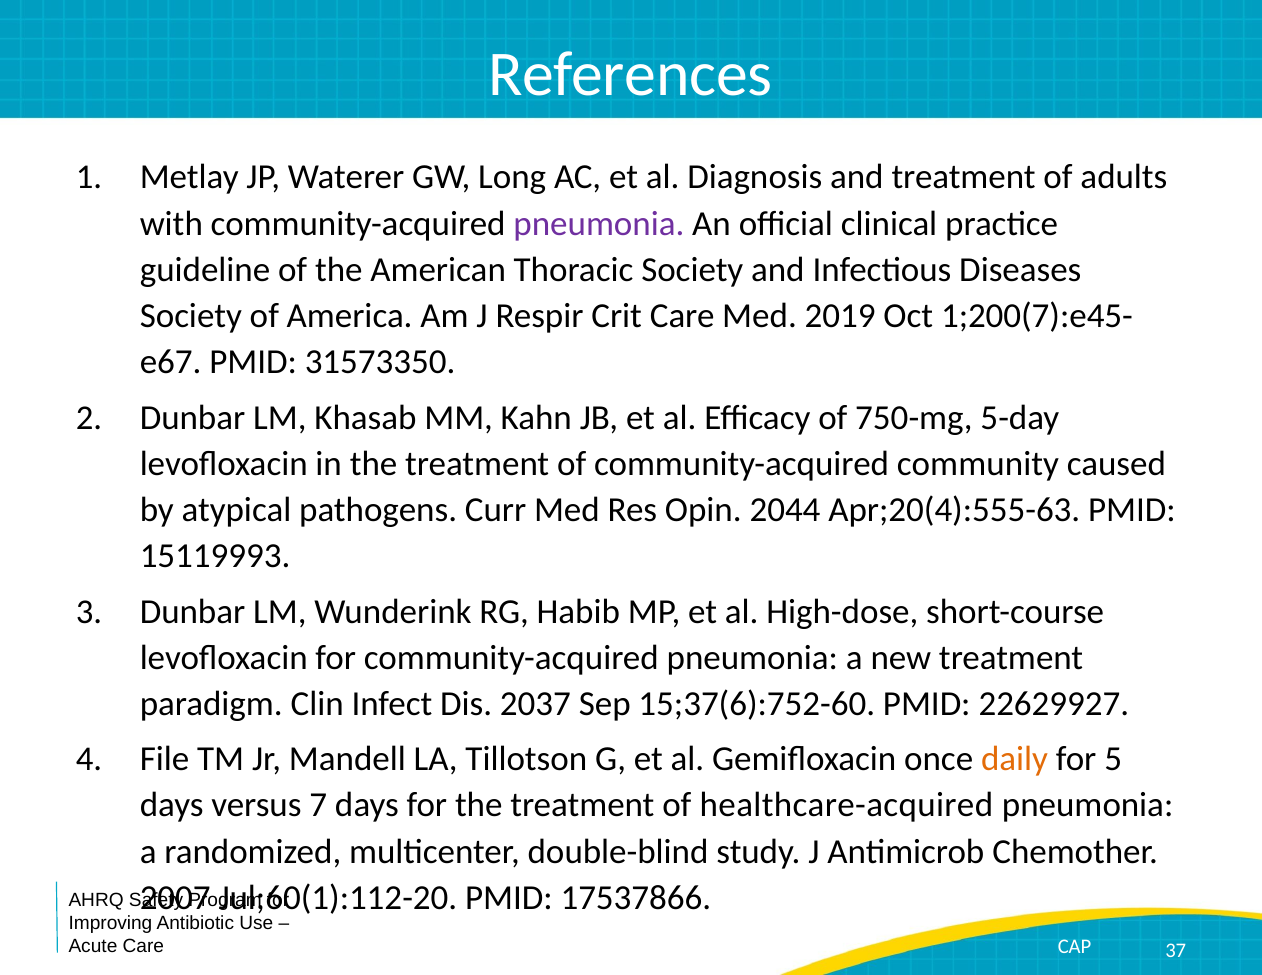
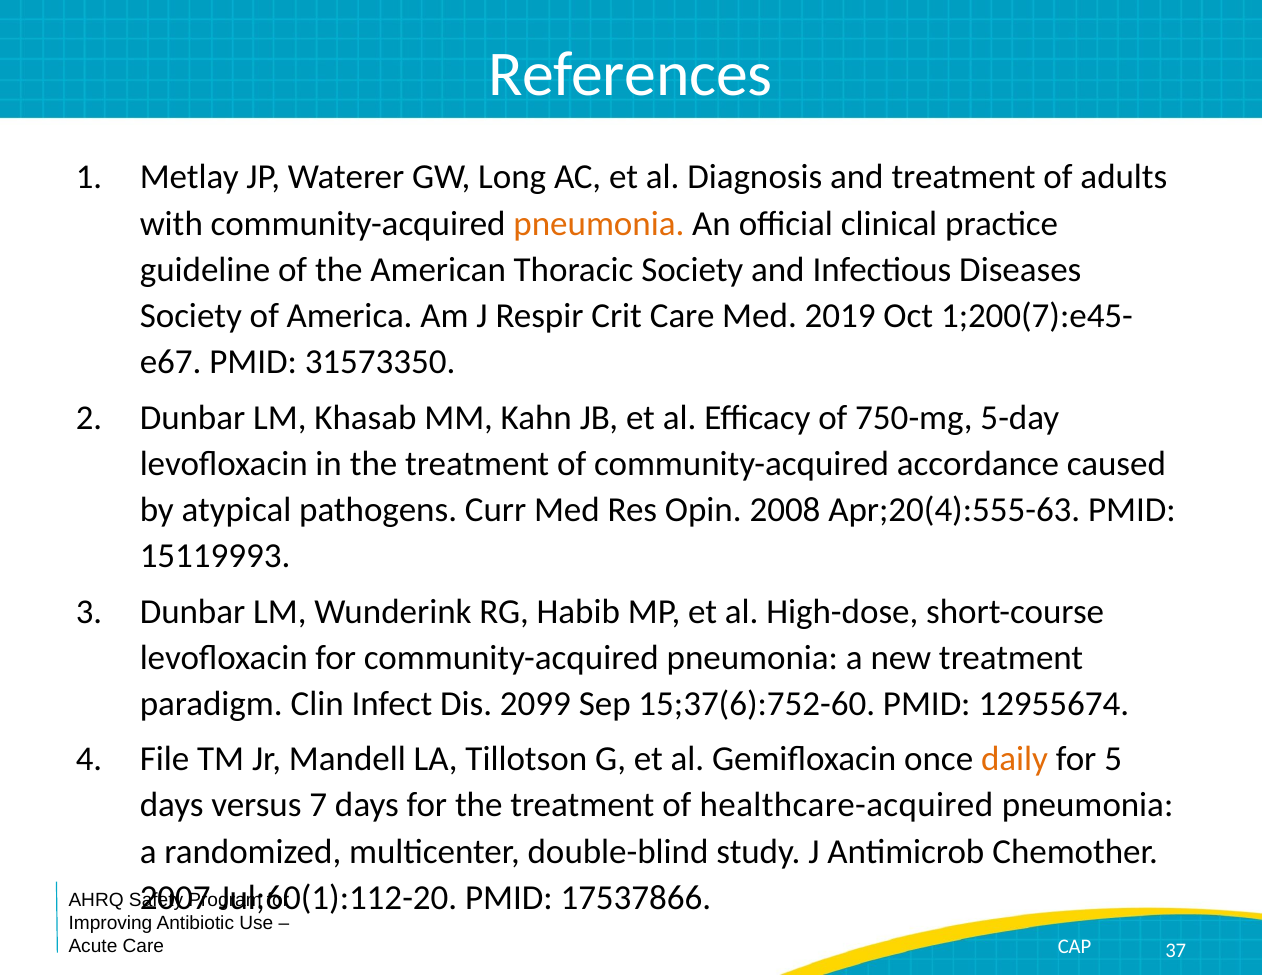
pneumonia at (599, 224) colour: purple -> orange
community: community -> accordance
2044: 2044 -> 2008
2037: 2037 -> 2099
22629927: 22629927 -> 12955674
